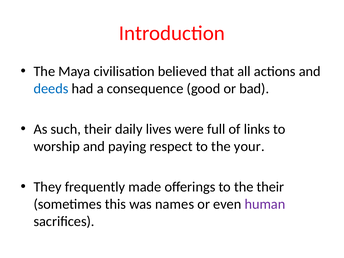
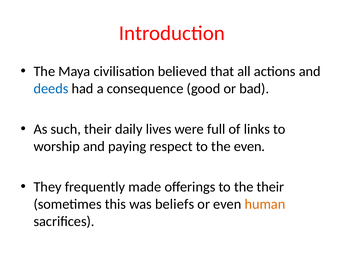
the your: your -> even
names: names -> beliefs
human colour: purple -> orange
